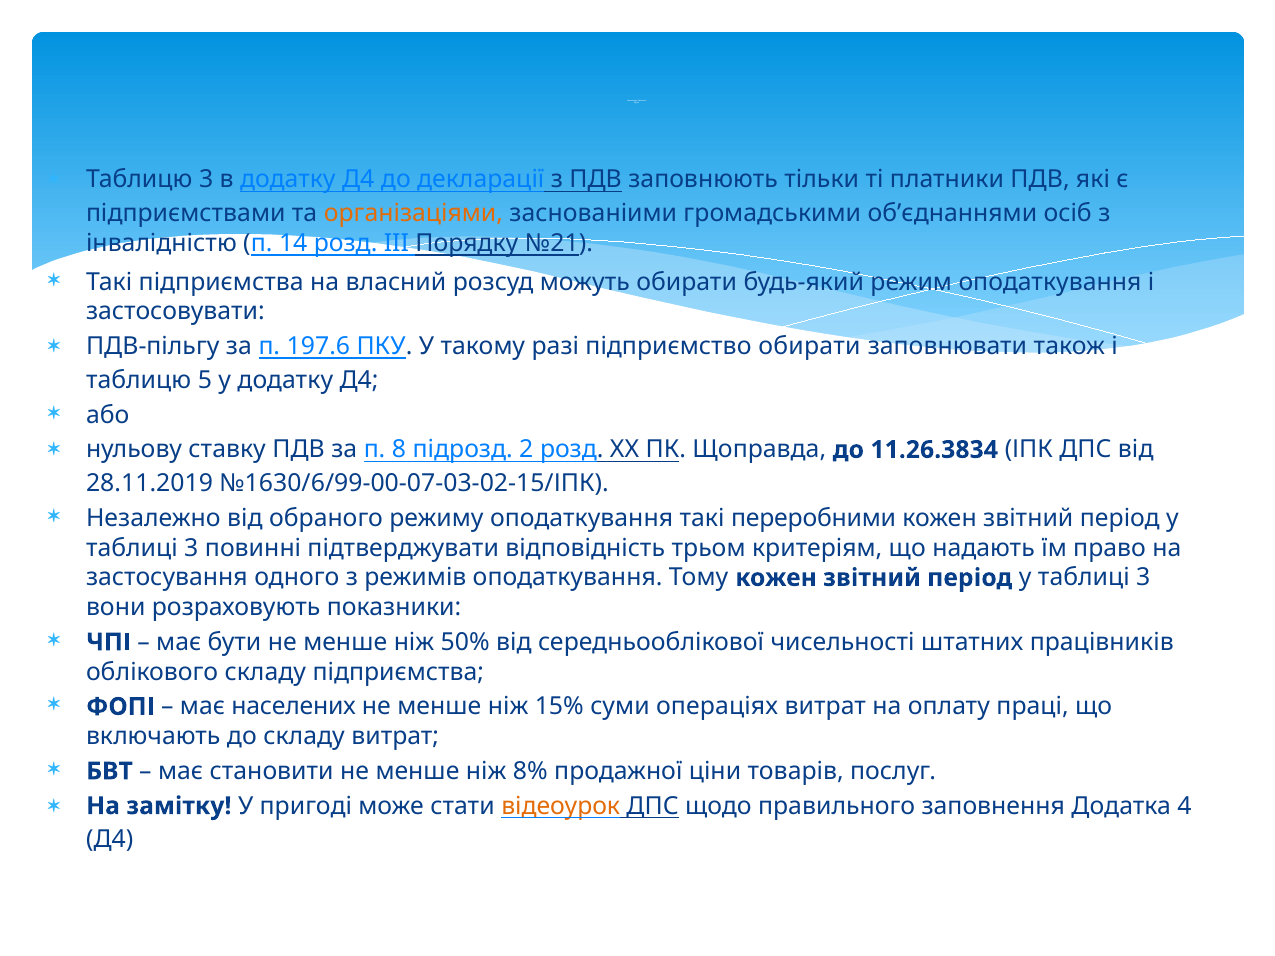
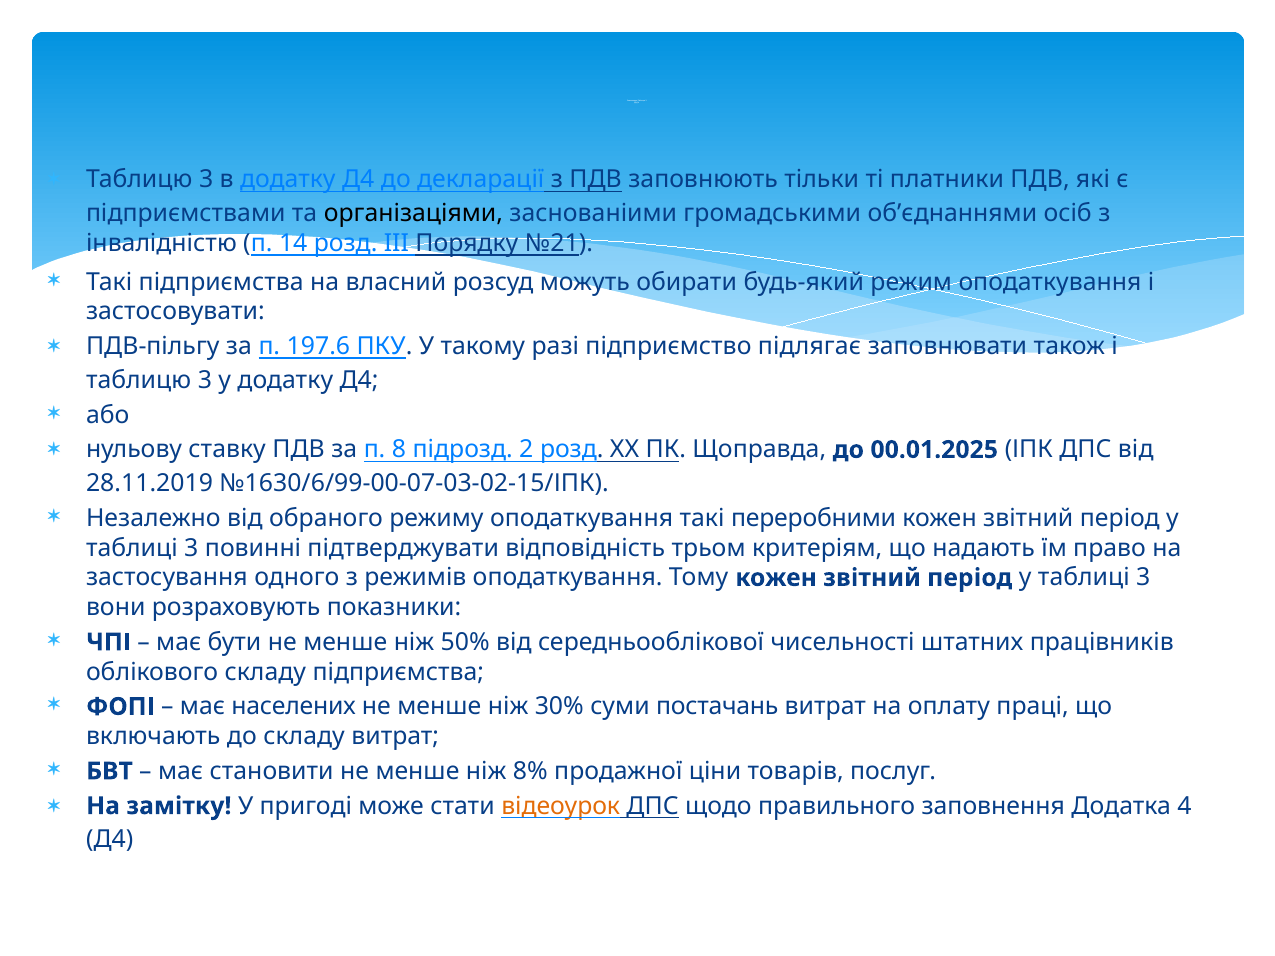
організаціями colour: orange -> black
підприємство обирати: обирати -> підлягає
5 at (205, 380): 5 -> 3
11.26.3834: 11.26.3834 -> 00.01.2025
15%: 15% -> 30%
операціях: операціях -> постачань
